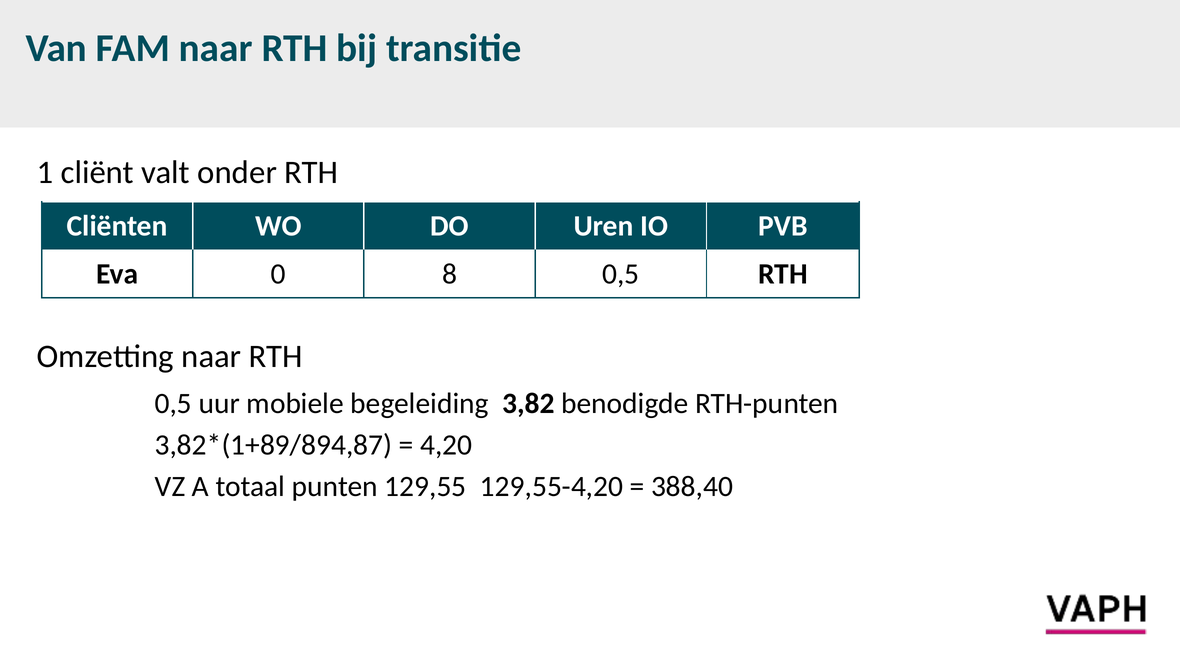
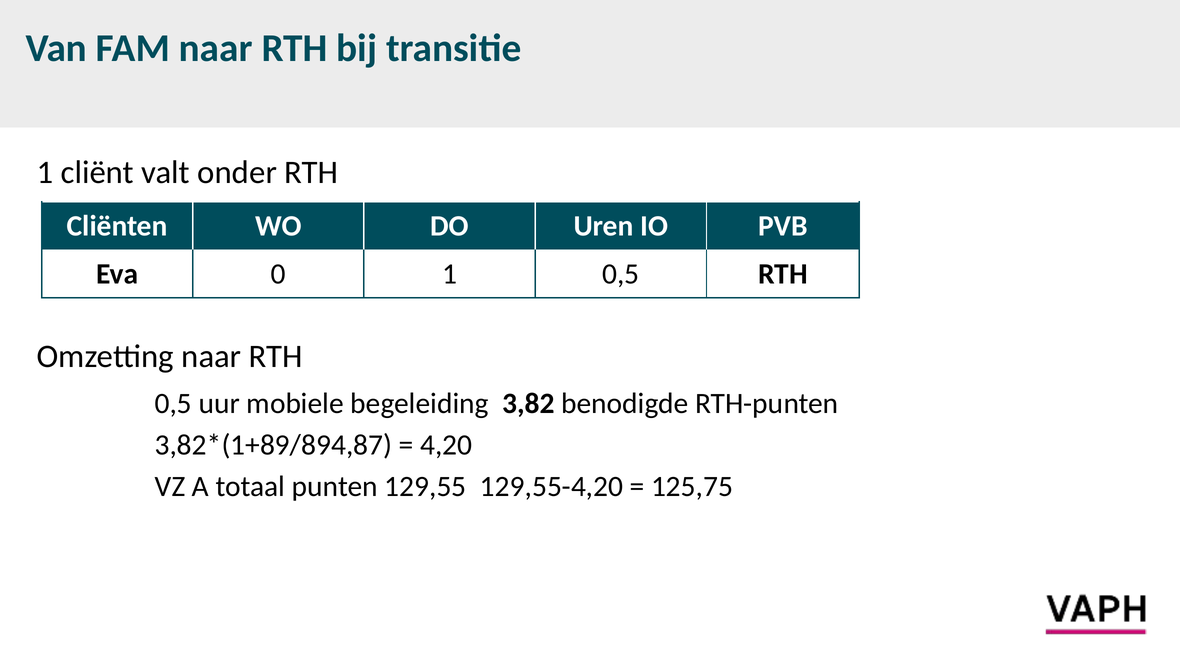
0 8: 8 -> 1
388,40: 388,40 -> 125,75
